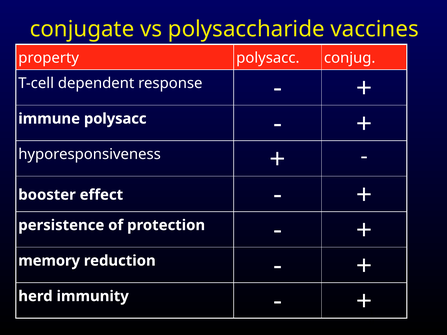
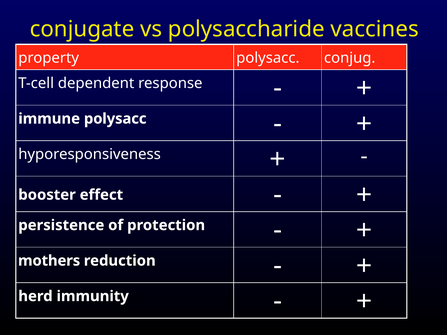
memory: memory -> mothers
